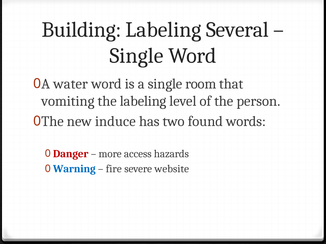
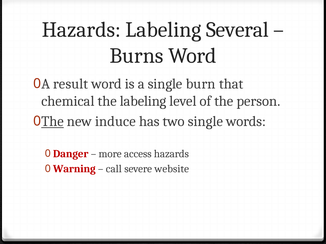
Building at (81, 30): Building -> Hazards
Single at (137, 56): Single -> Burns
water: water -> result
room: room -> burn
vomiting: vomiting -> chemical
The at (53, 122) underline: none -> present
two found: found -> single
Warning colour: blue -> red
fire: fire -> call
